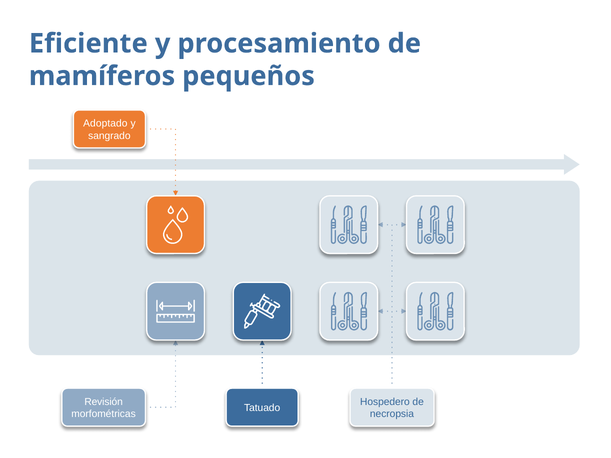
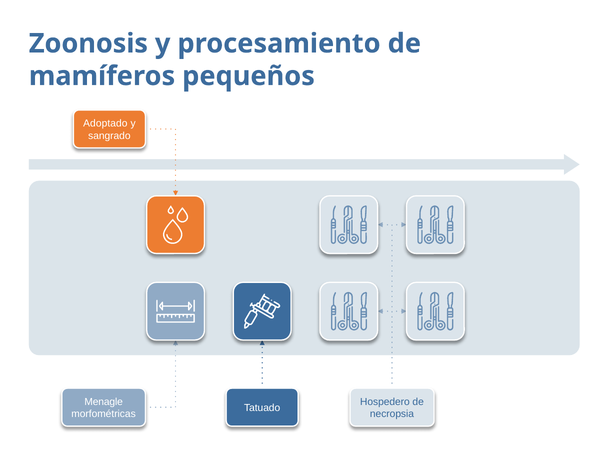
Eficiente: Eficiente -> Zoonosis
Revisión: Revisión -> Menagle
